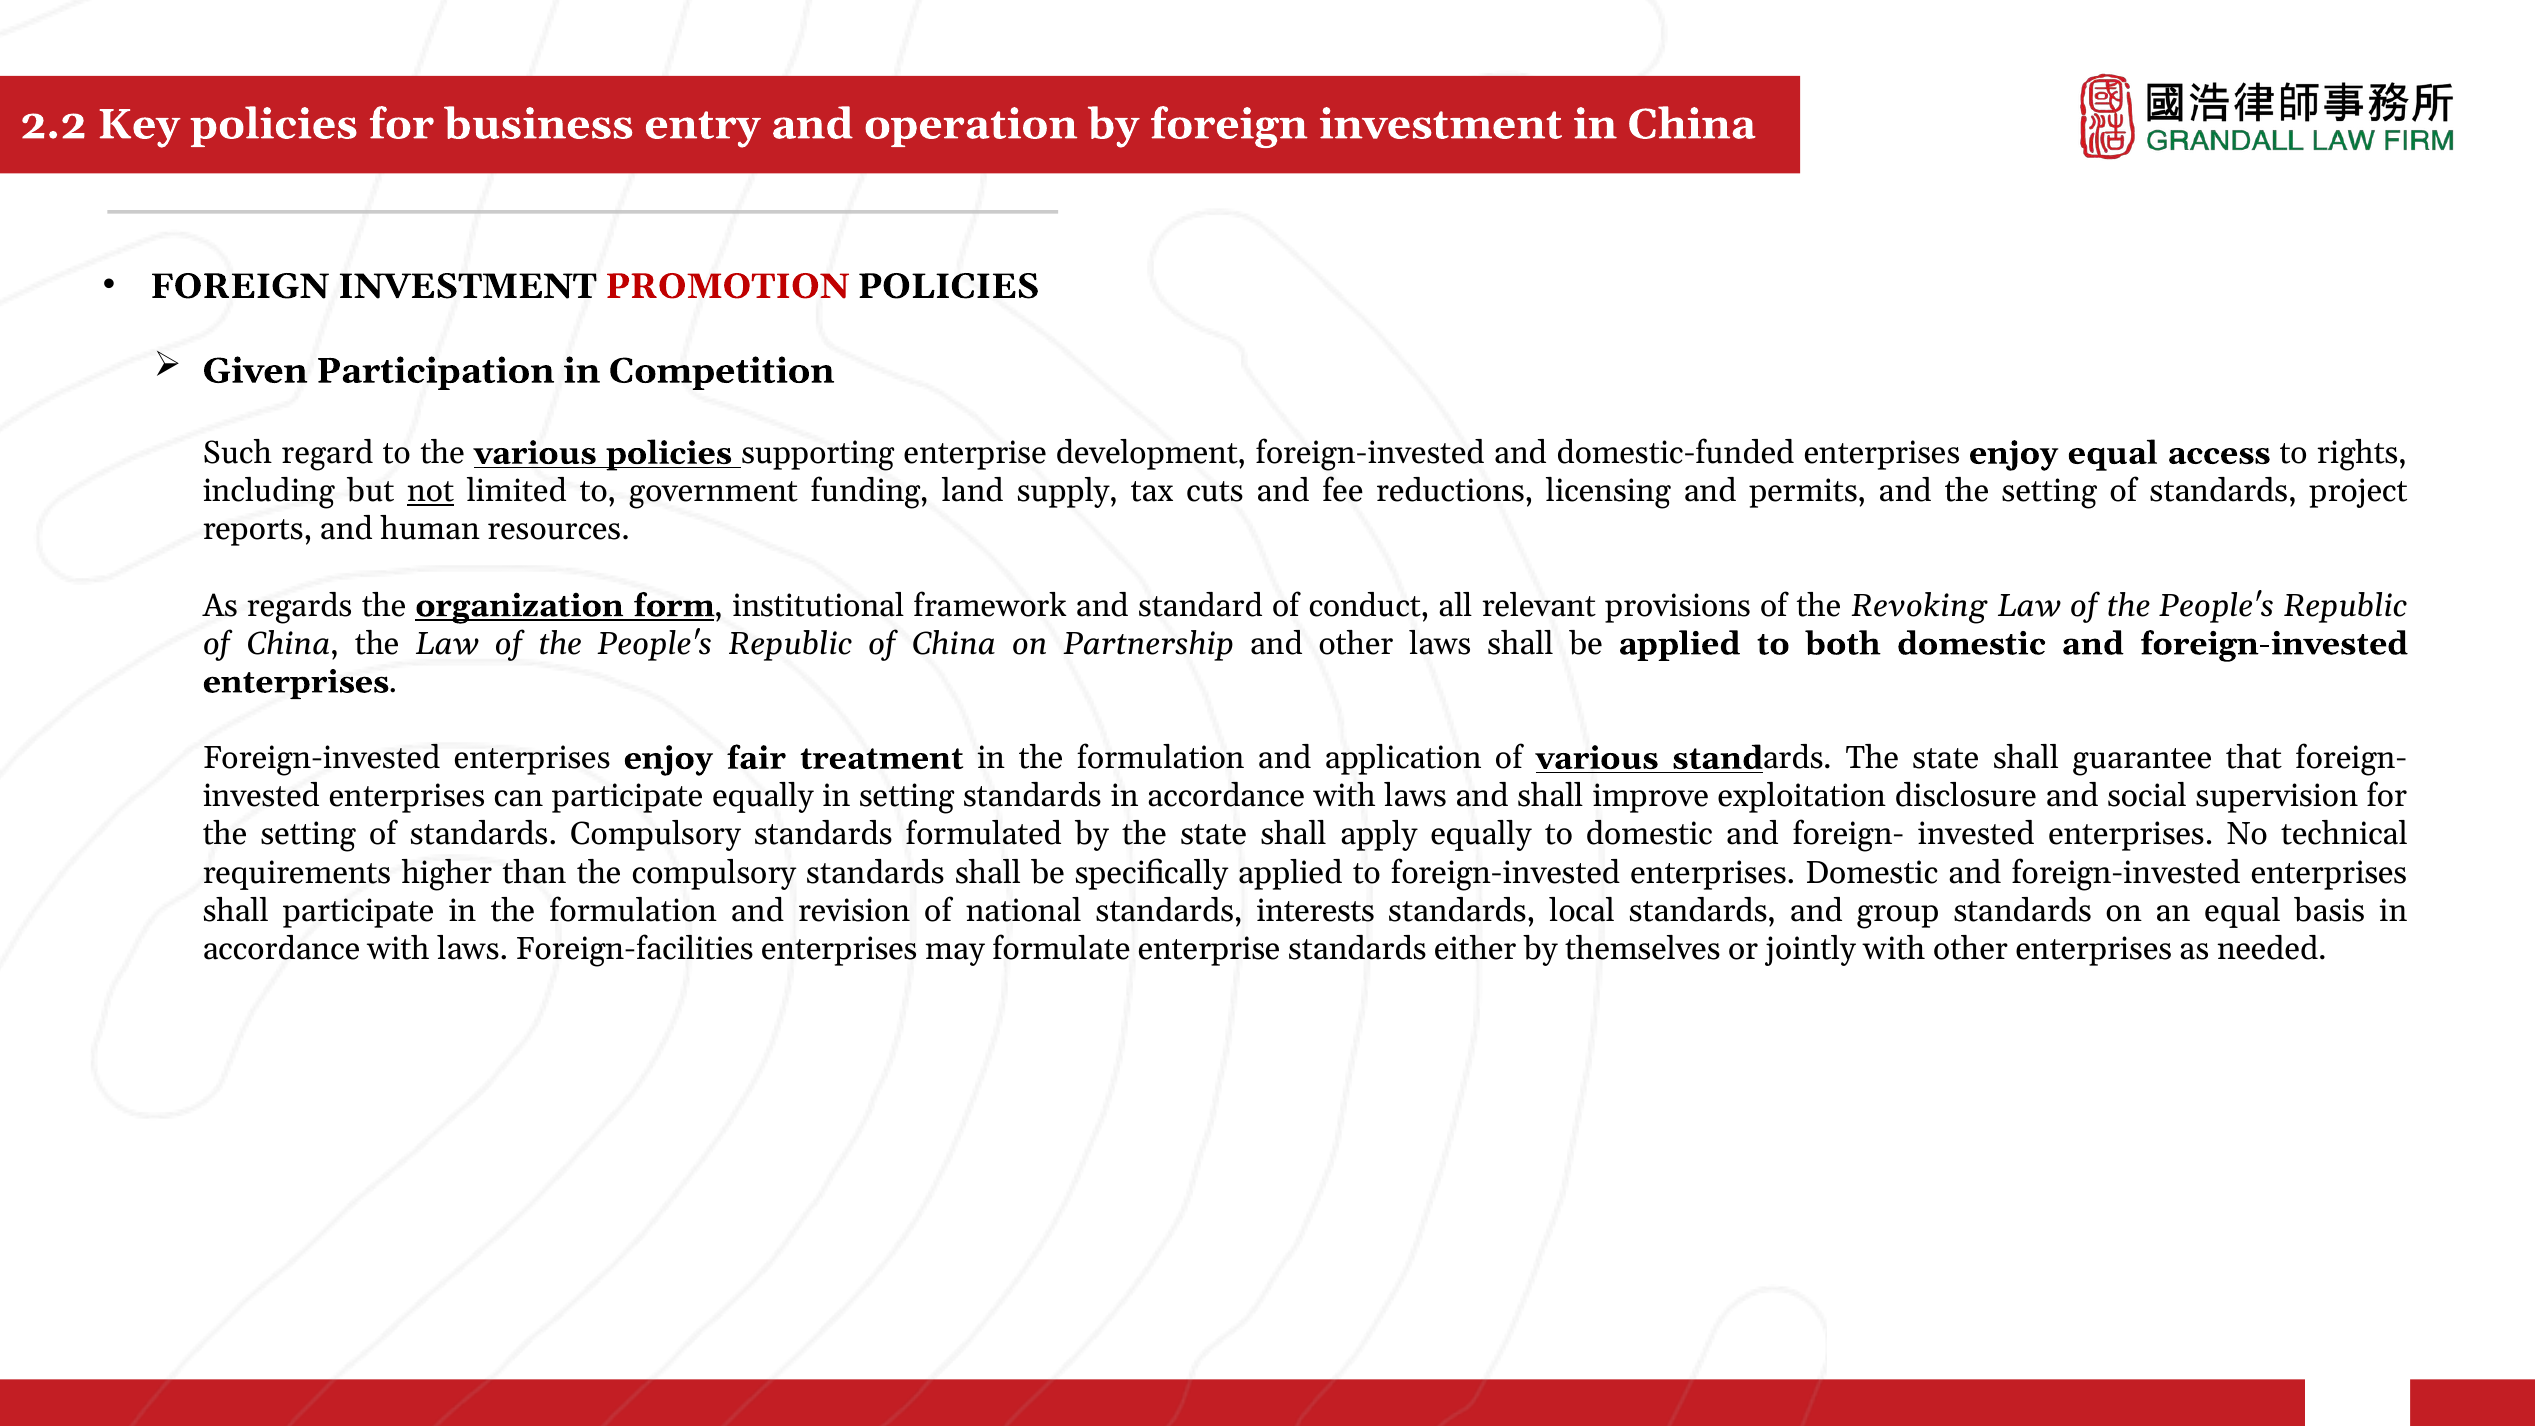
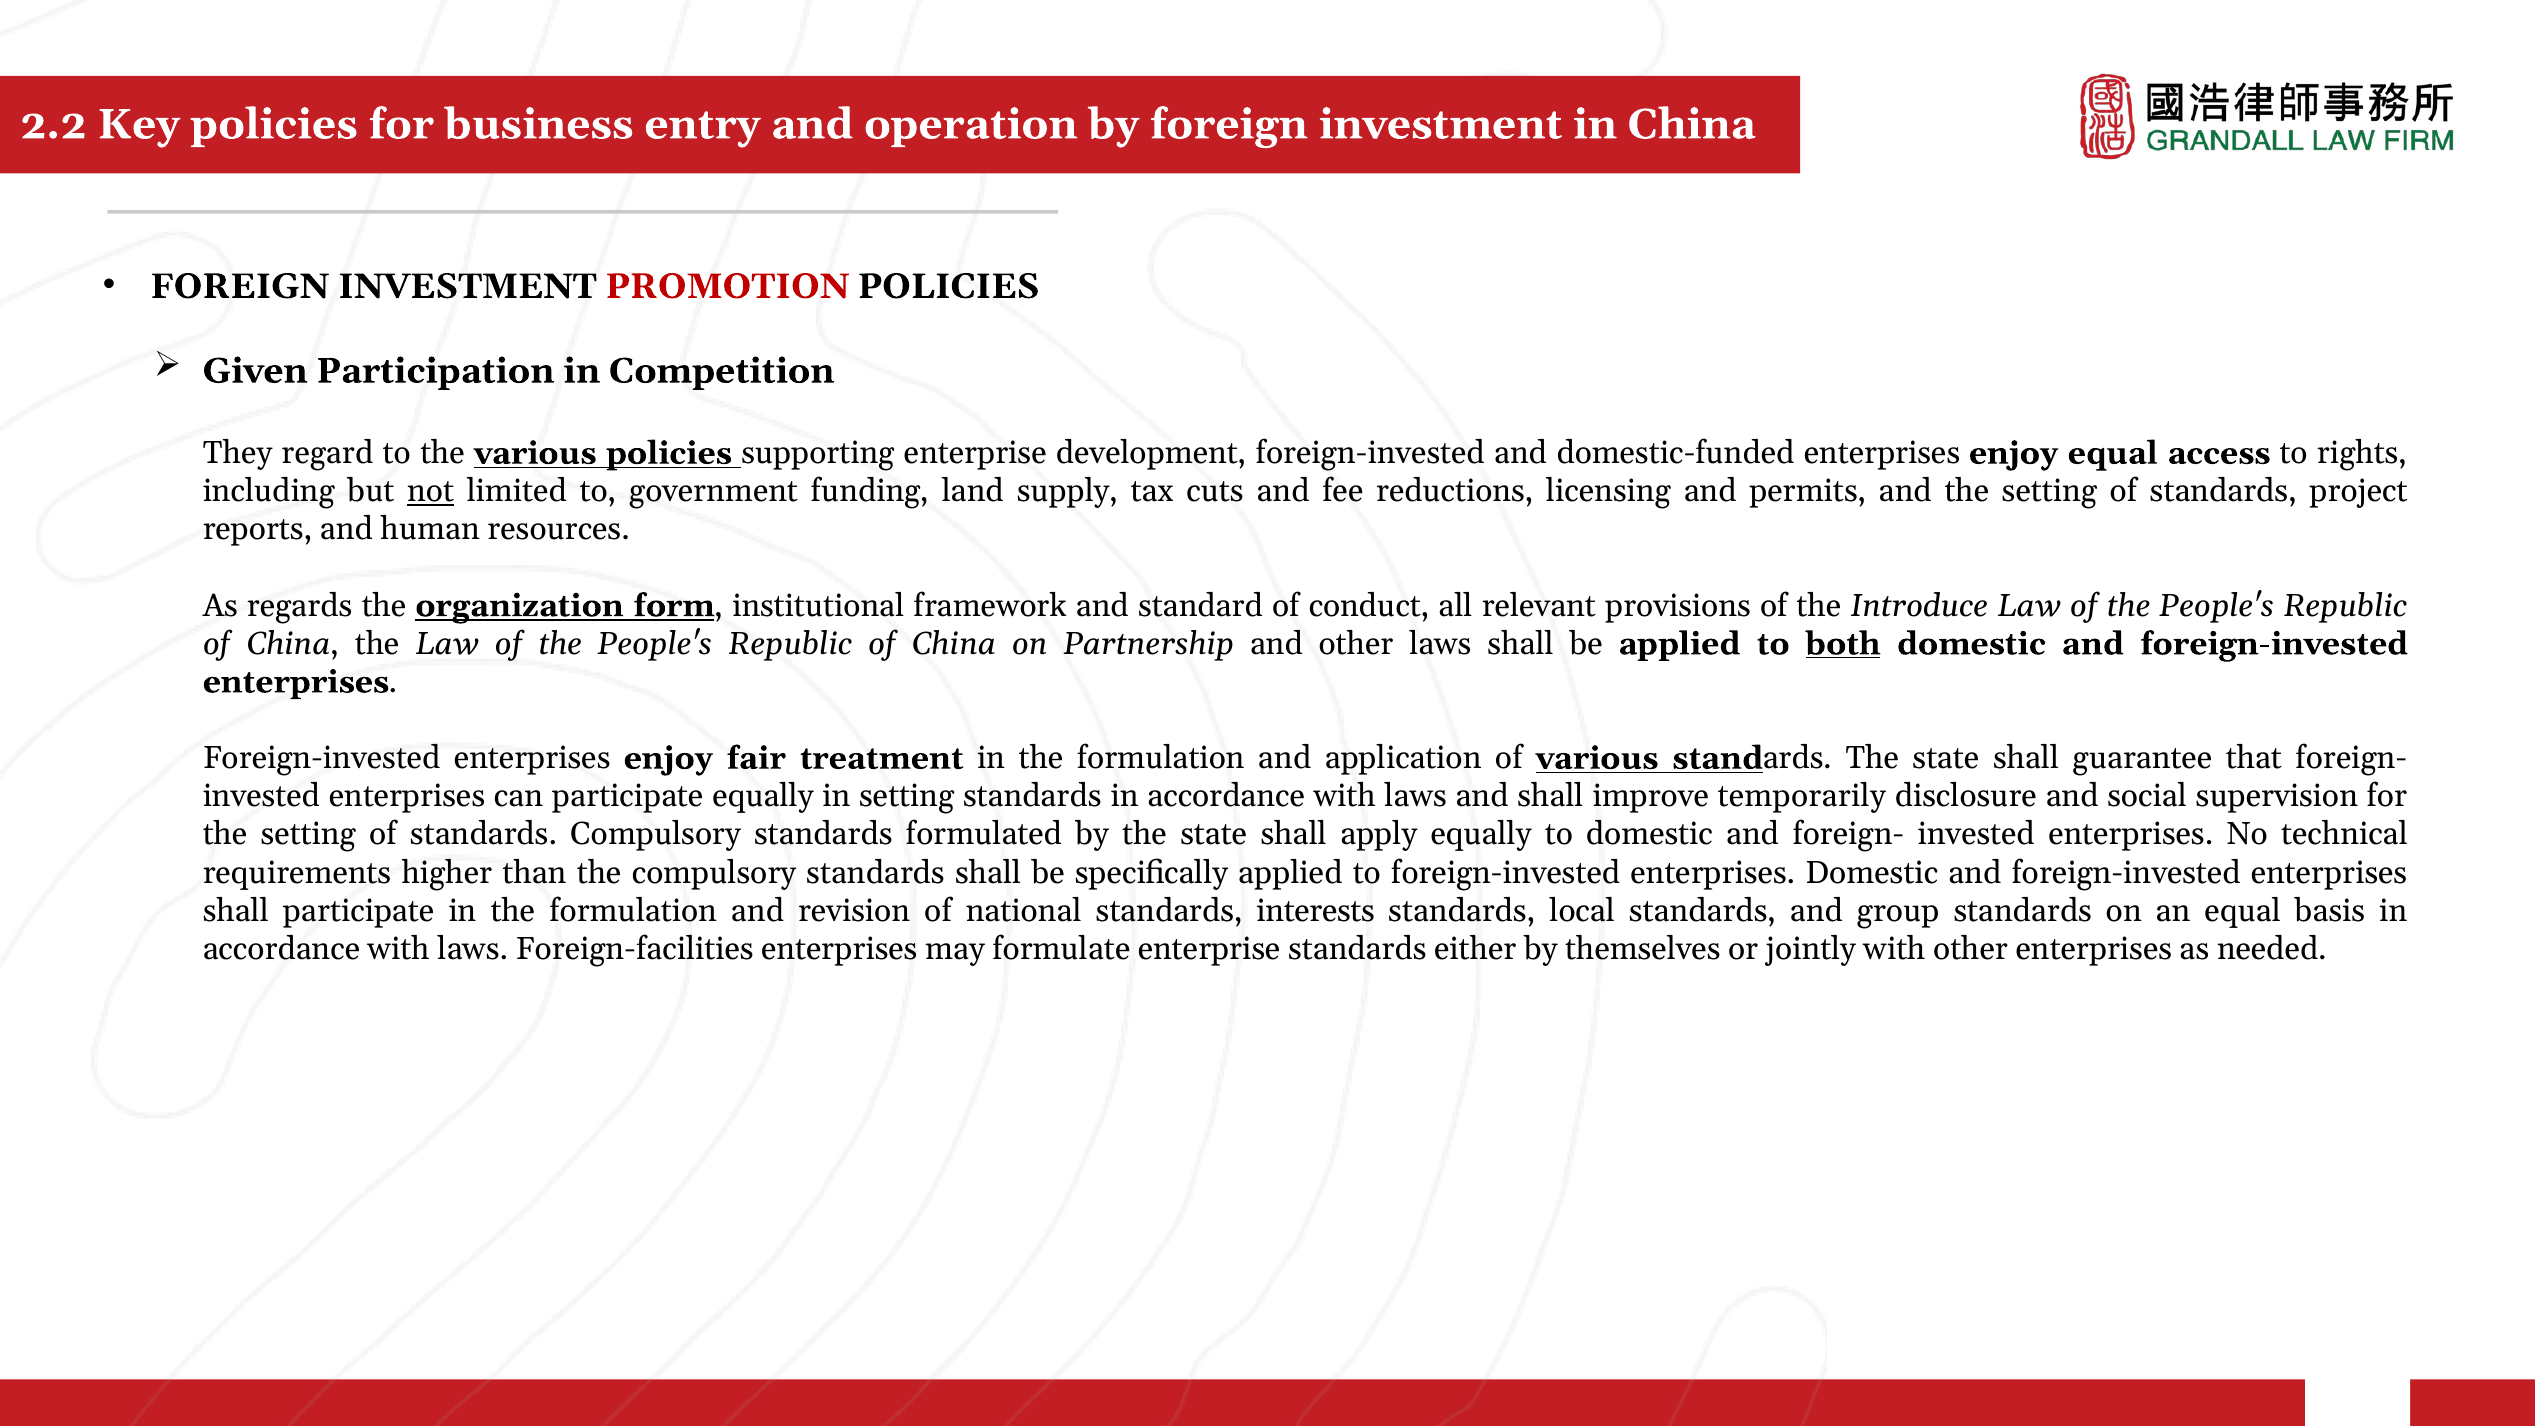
Such: Such -> They
Revoking: Revoking -> Introduce
both underline: none -> present
exploitation: exploitation -> temporarily
